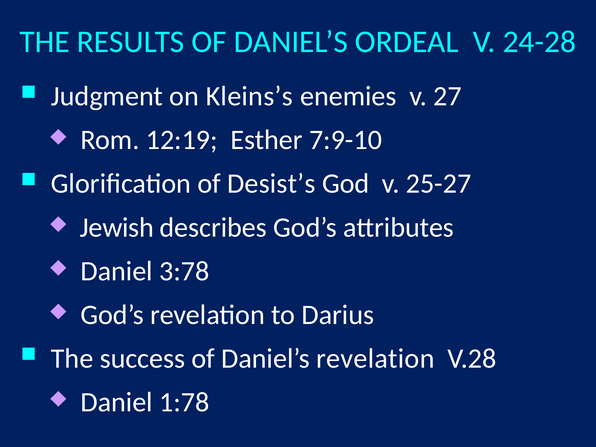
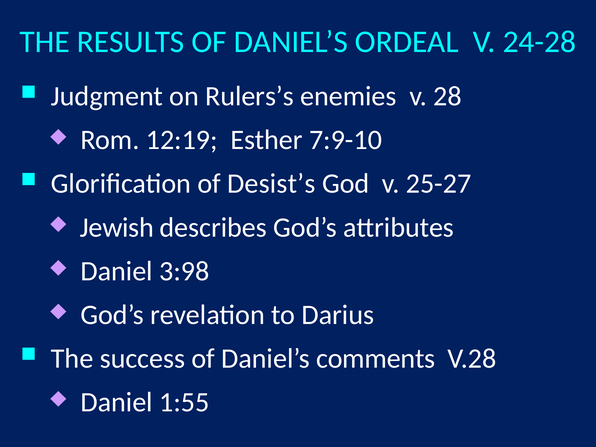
Kleins’s: Kleins’s -> Rulers’s
27: 27 -> 28
3:78: 3:78 -> 3:98
Daniel’s revelation: revelation -> comments
1:78: 1:78 -> 1:55
